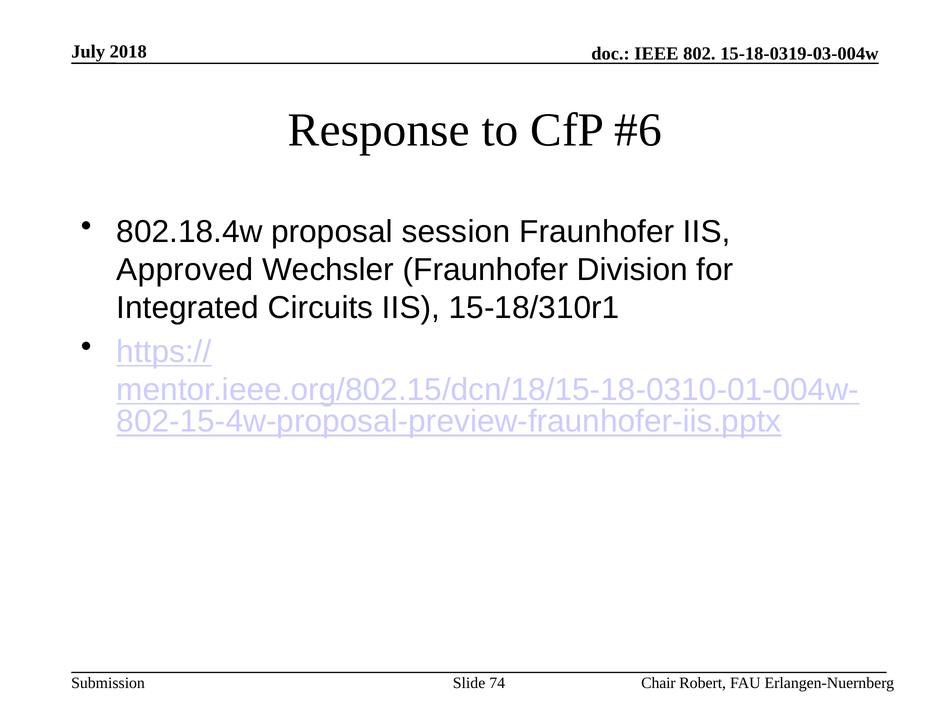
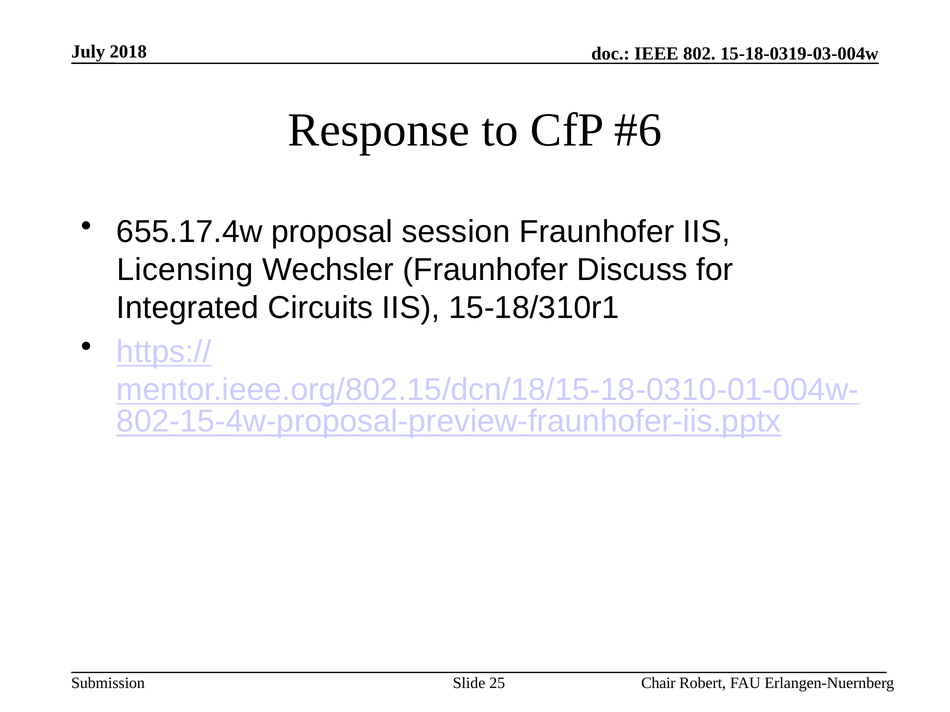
802.18.4w: 802.18.4w -> 655.17.4w
Approved: Approved -> Licensing
Division: Division -> Discuss
74: 74 -> 25
